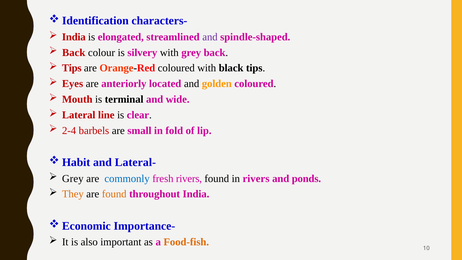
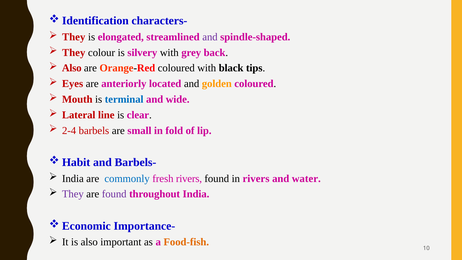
India at (74, 37): India -> They
Back at (74, 53): Back -> They
Tips at (72, 68): Tips -> Also
terminal colour: black -> blue
Lateral-: Lateral- -> Barbels-
Grey at (73, 178): Grey -> India
ponds: ponds -> water
They at (73, 194) colour: orange -> purple
found at (114, 194) colour: orange -> purple
